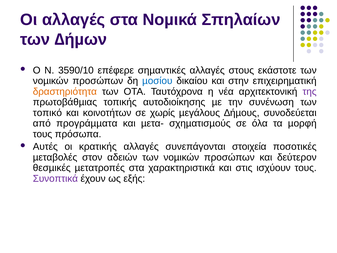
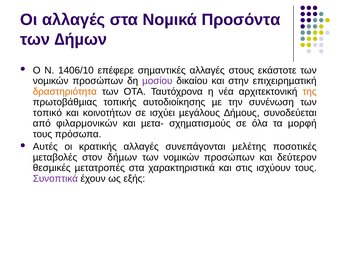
Σπηλαίων: Σπηλαίων -> Προσόντα
3590/10: 3590/10 -> 1406/10
µοσίου colour: blue -> purple
της colour: purple -> orange
χωρίς: χωρίς -> ισχύει
προγράµµατα: προγράµµατα -> φιλαρμονικών
στοιχεία: στοιχεία -> μελέτης
αδειών: αδειών -> δήµων
